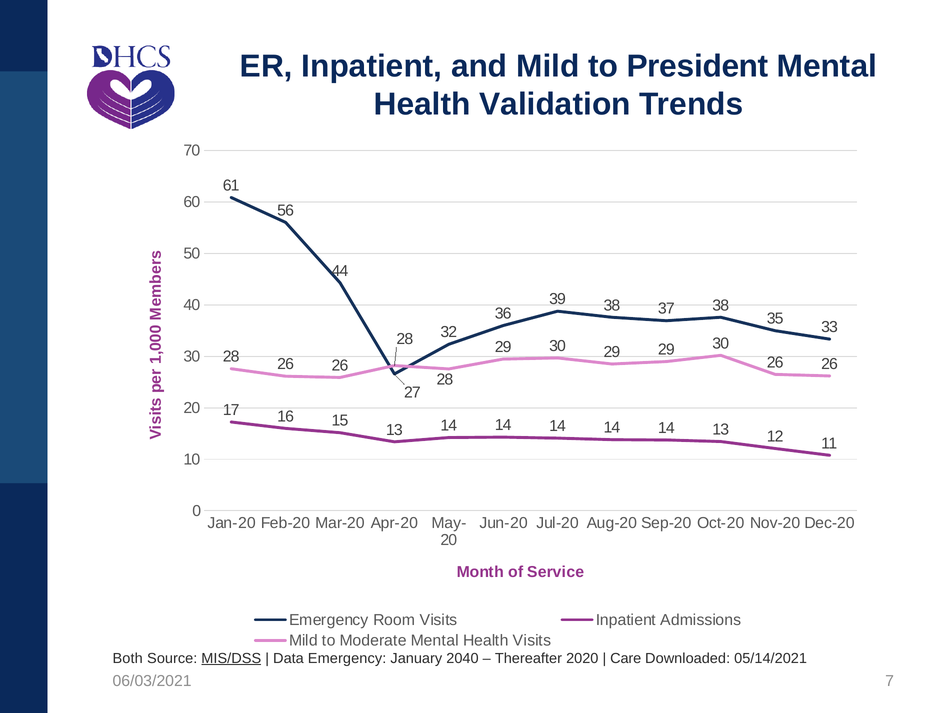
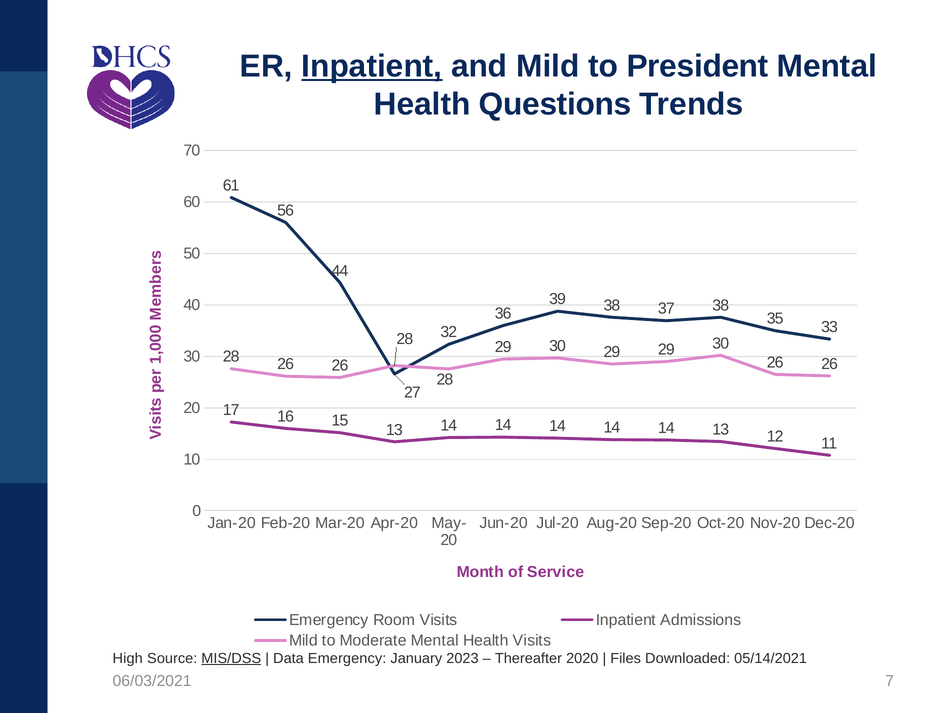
Inpatient at (372, 66) underline: none -> present
Validation: Validation -> Questions
Both: Both -> High
2040: 2040 -> 2023
Care: Care -> Files
